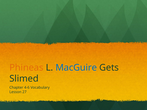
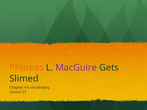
MacGuire colour: blue -> purple
